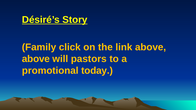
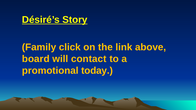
above at (36, 59): above -> board
pastors: pastors -> contact
